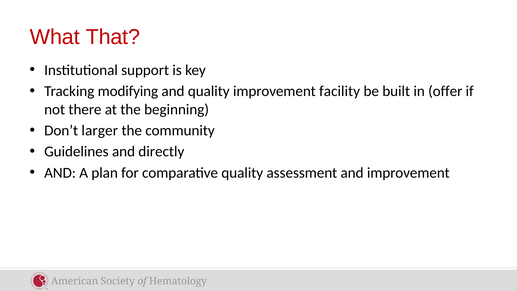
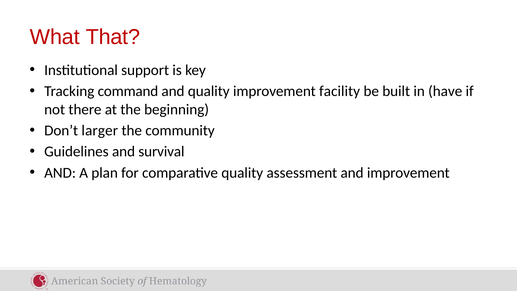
modifying: modifying -> command
offer: offer -> have
directly: directly -> survival
